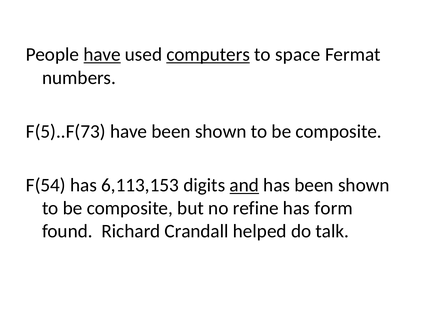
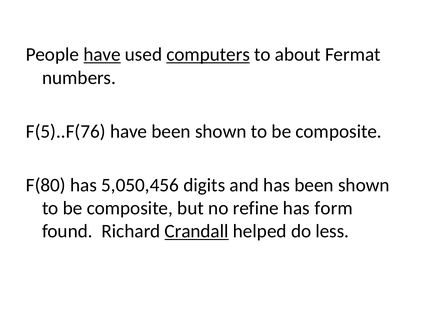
space: space -> about
F(5)..F(73: F(5)..F(73 -> F(5)..F(76
F(54: F(54 -> F(80
6,113,153: 6,113,153 -> 5,050,456
and underline: present -> none
Crandall underline: none -> present
talk: talk -> less
